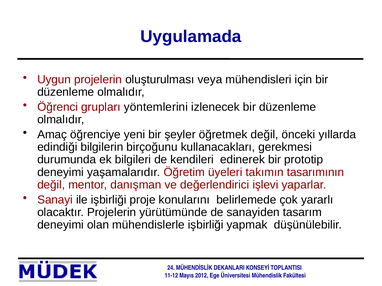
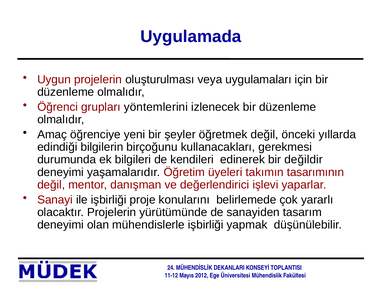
mühendisleri: mühendisleri -> uygulamaları
prototip: prototip -> değildir
